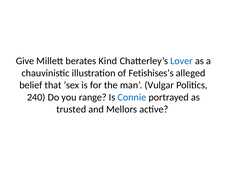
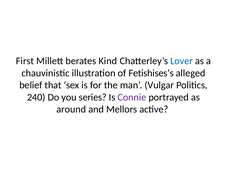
Give: Give -> First
range: range -> series
Connie colour: blue -> purple
trusted: trusted -> around
